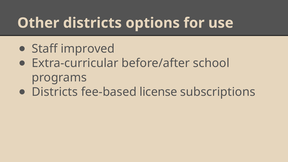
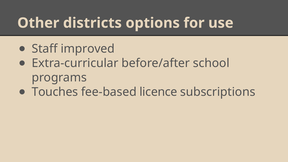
Districts at (55, 92): Districts -> Touches
license: license -> licence
